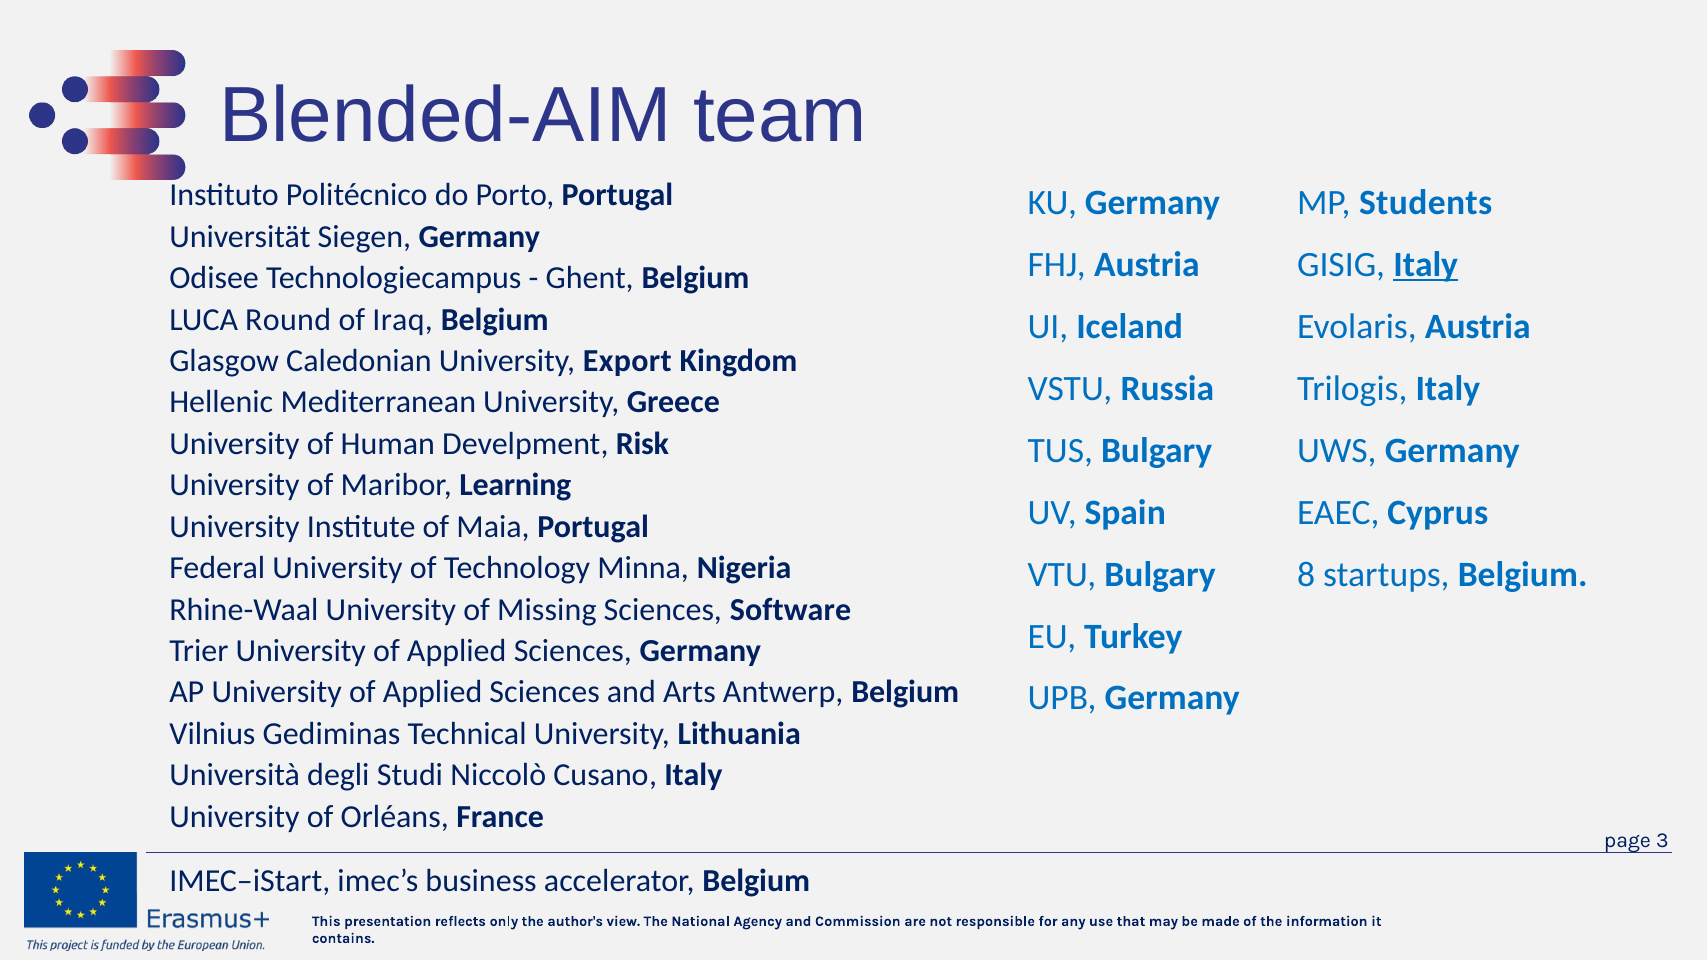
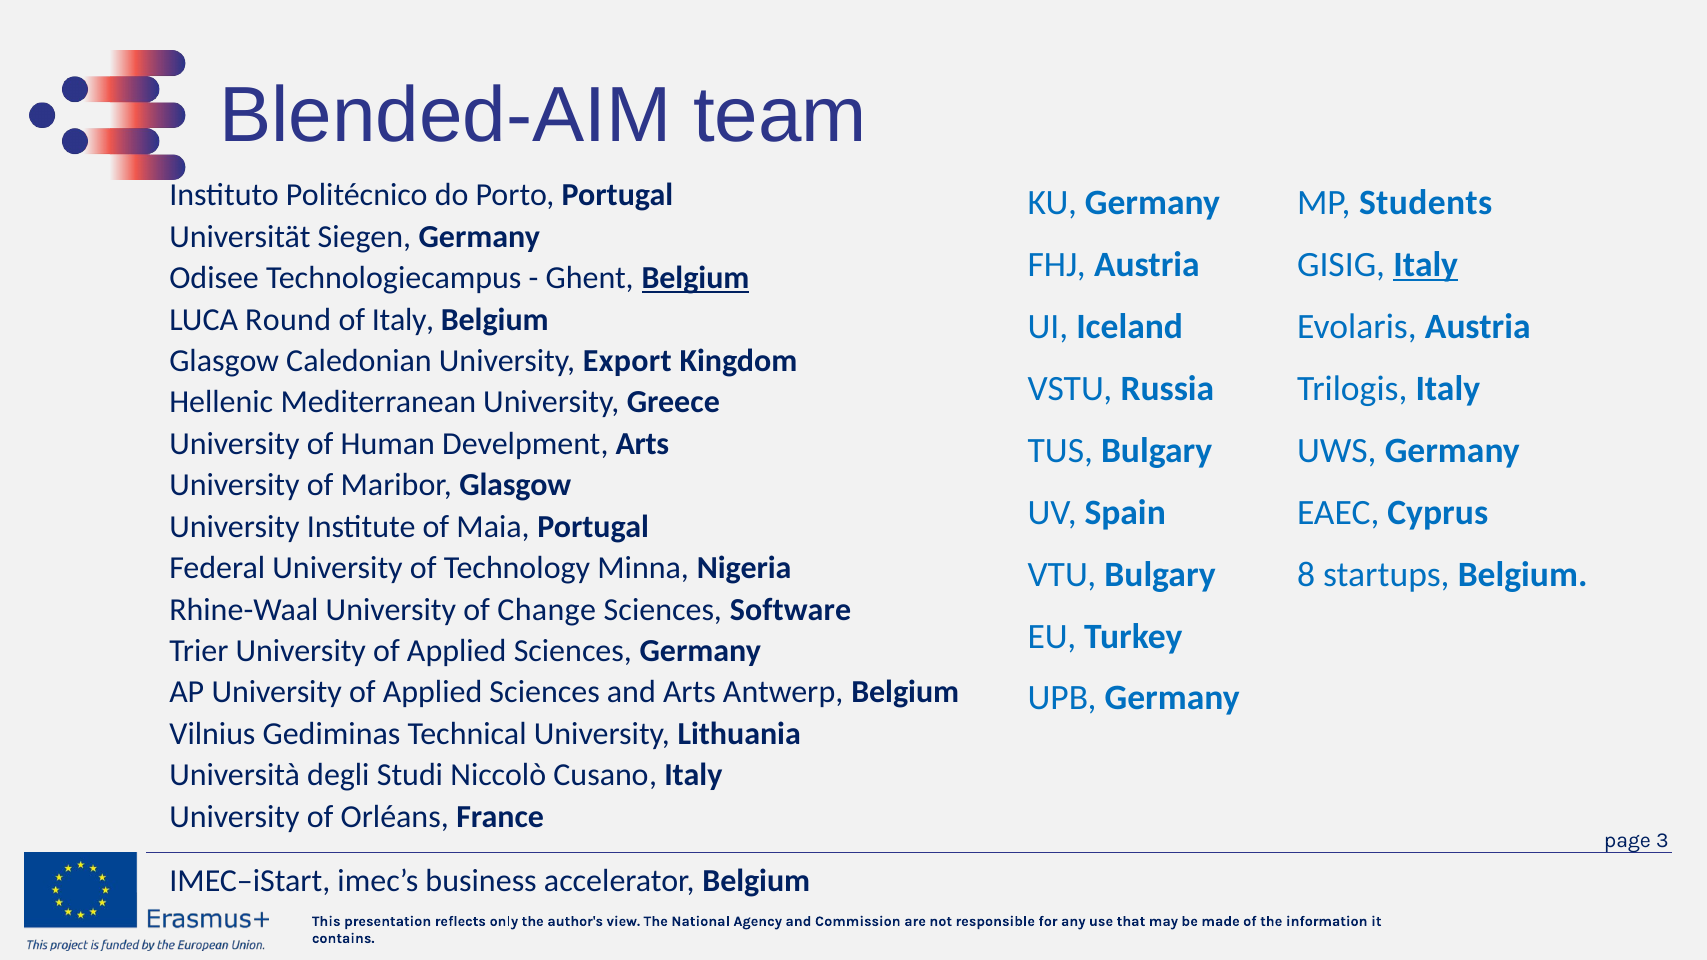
Belgium at (695, 278) underline: none -> present
of Iraq: Iraq -> Italy
Develpment Risk: Risk -> Arts
Maribor Learning: Learning -> Glasgow
Missing: Missing -> Change
